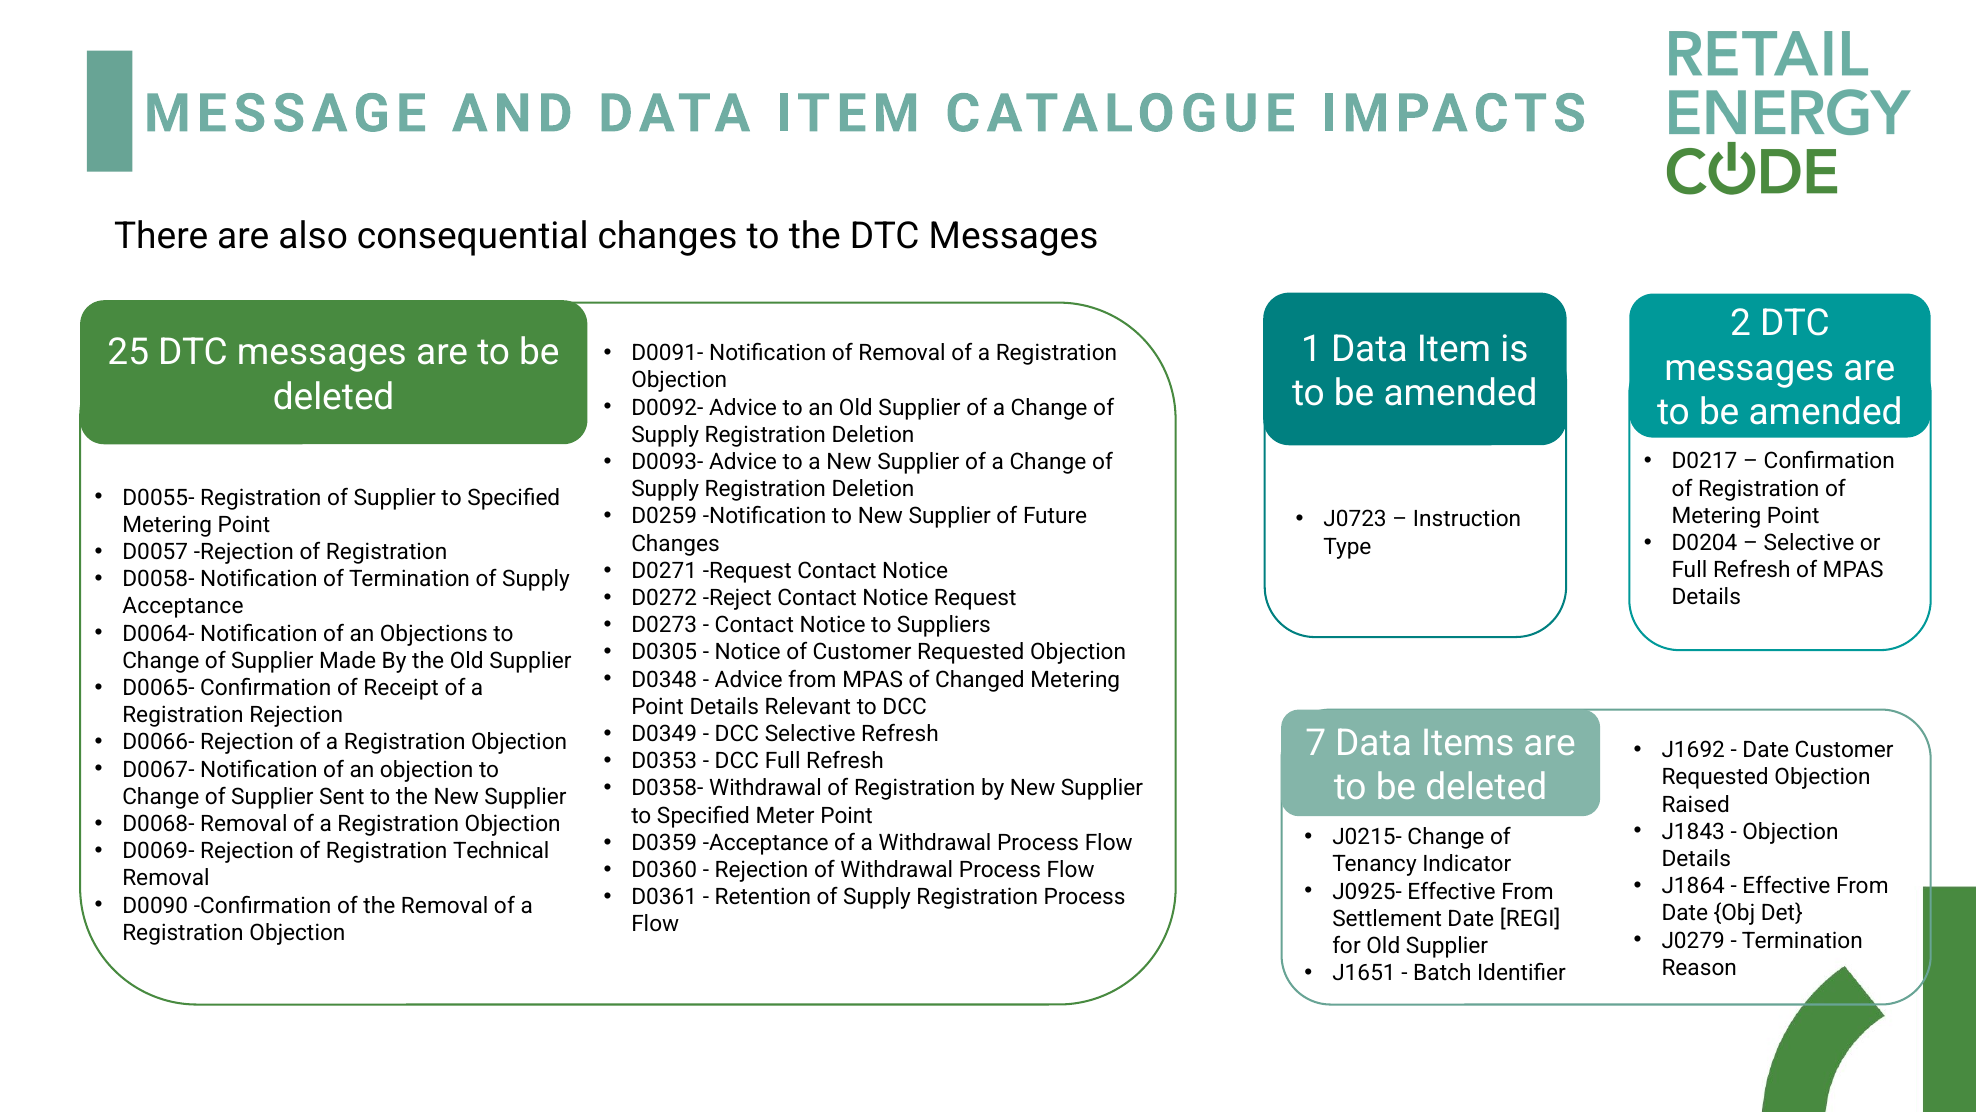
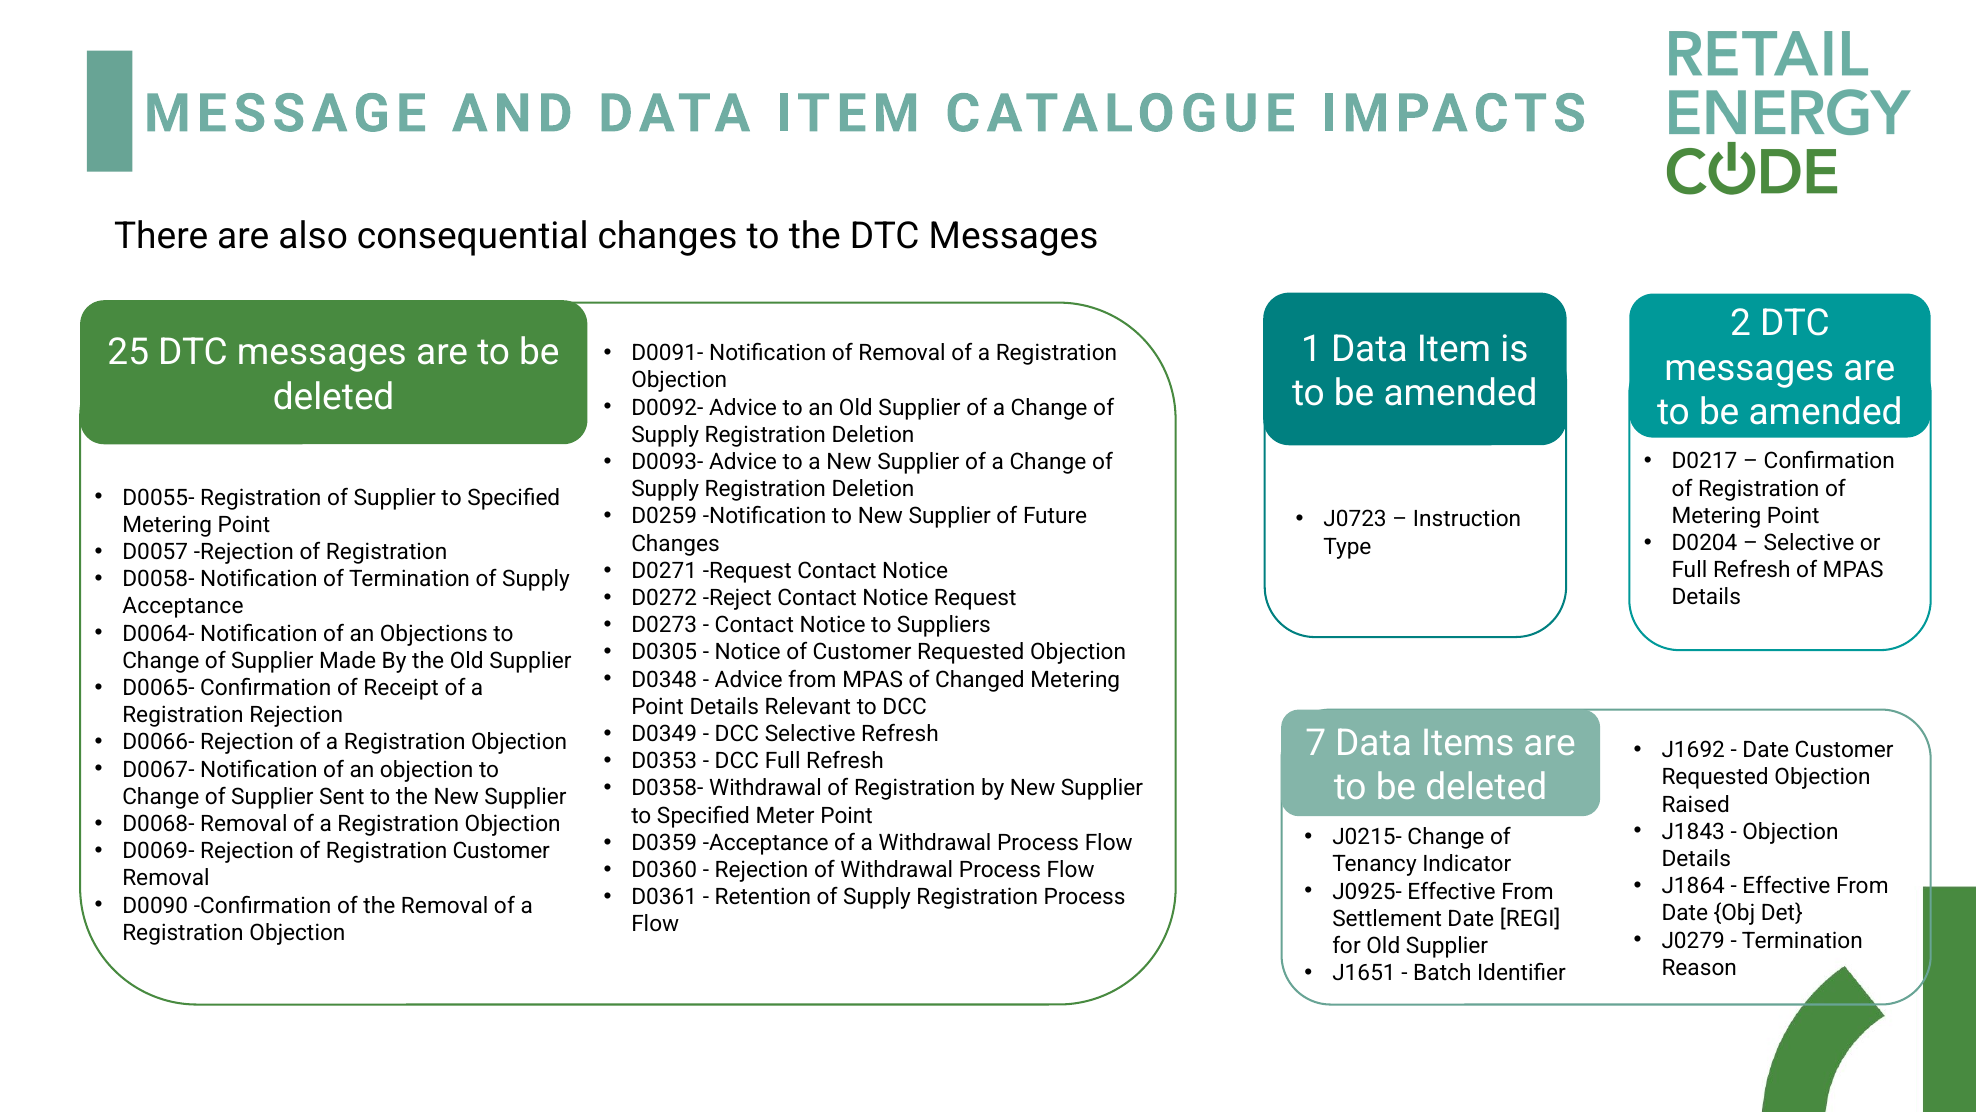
Registration Technical: Technical -> Customer
